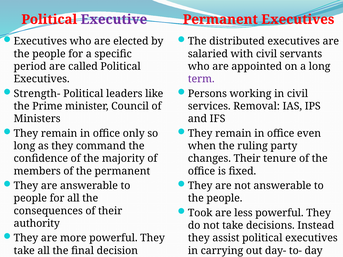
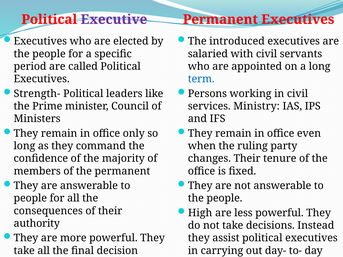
distributed: distributed -> introduced
term colour: purple -> blue
Removal: Removal -> Ministry
Took: Took -> High
